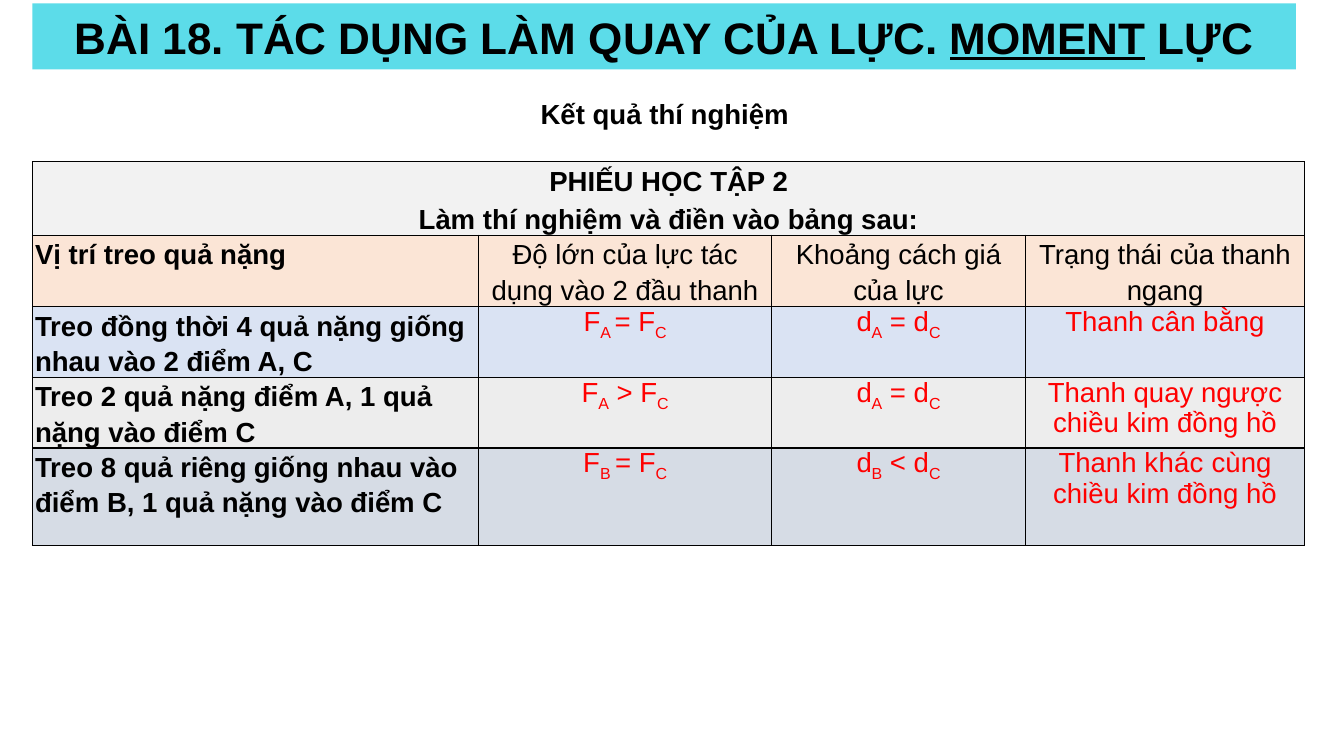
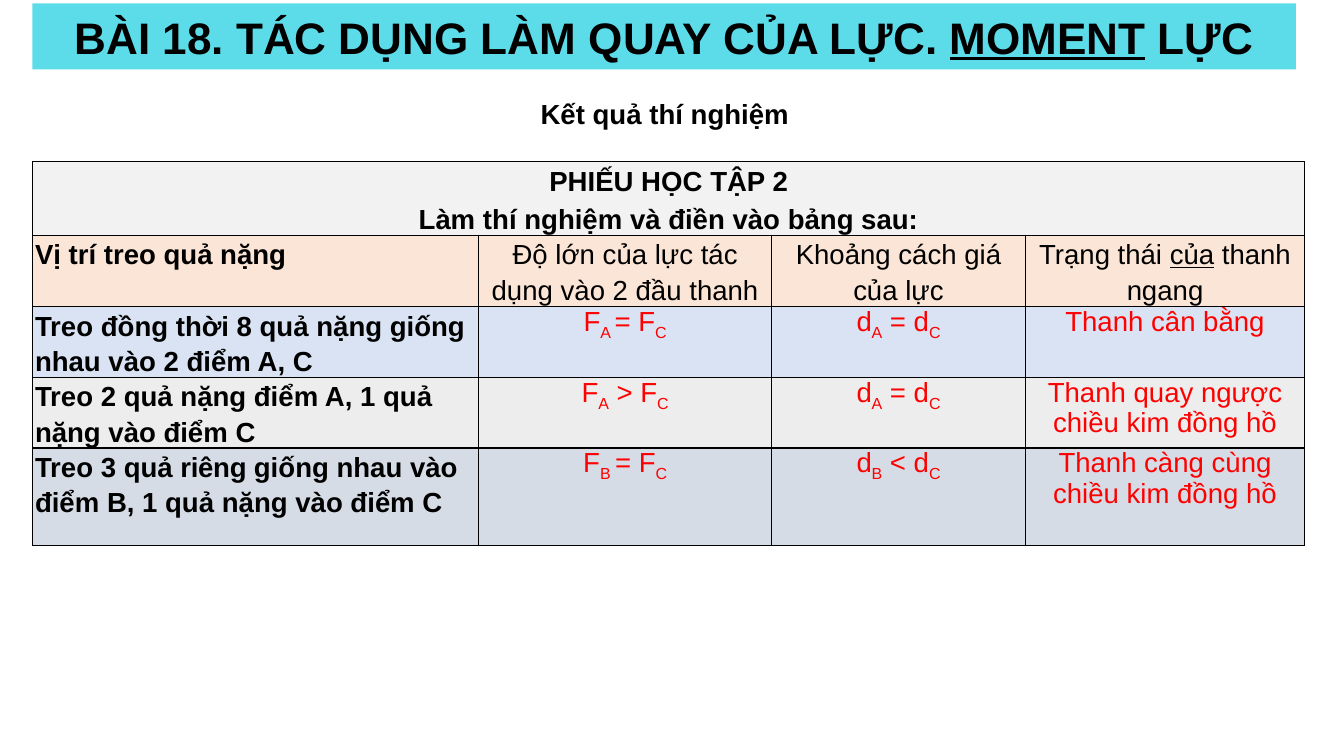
của at (1192, 255) underline: none -> present
4: 4 -> 8
khác: khác -> càng
8: 8 -> 3
